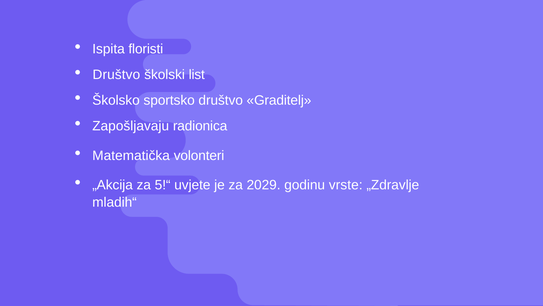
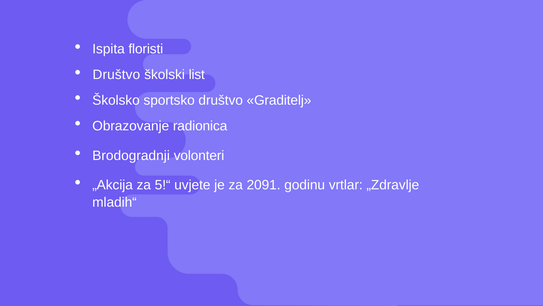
Zapošljavaju: Zapošljavaju -> Obrazovanje
Matematička: Matematička -> Brodogradnji
2029: 2029 -> 2091
vrste: vrste -> vrtlar
